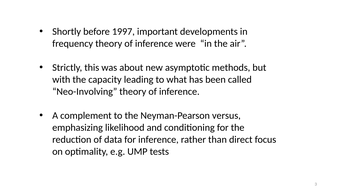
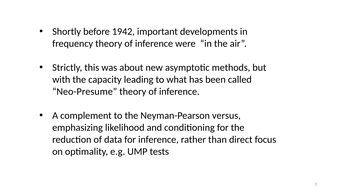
1997: 1997 -> 1942
Neo-Involving: Neo-Involving -> Neo-Presume
